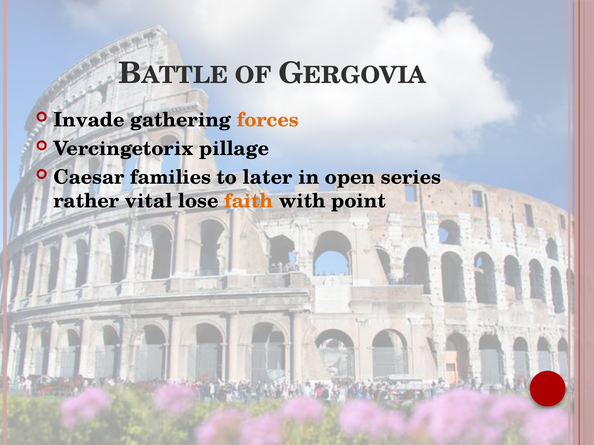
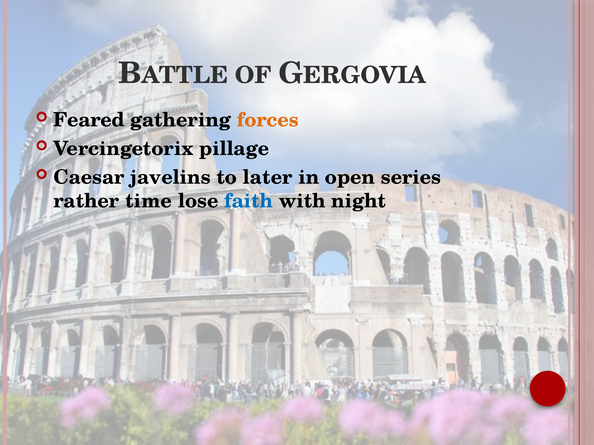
Invade: Invade -> Feared
families: families -> javelins
vital: vital -> time
faith colour: orange -> blue
point: point -> night
